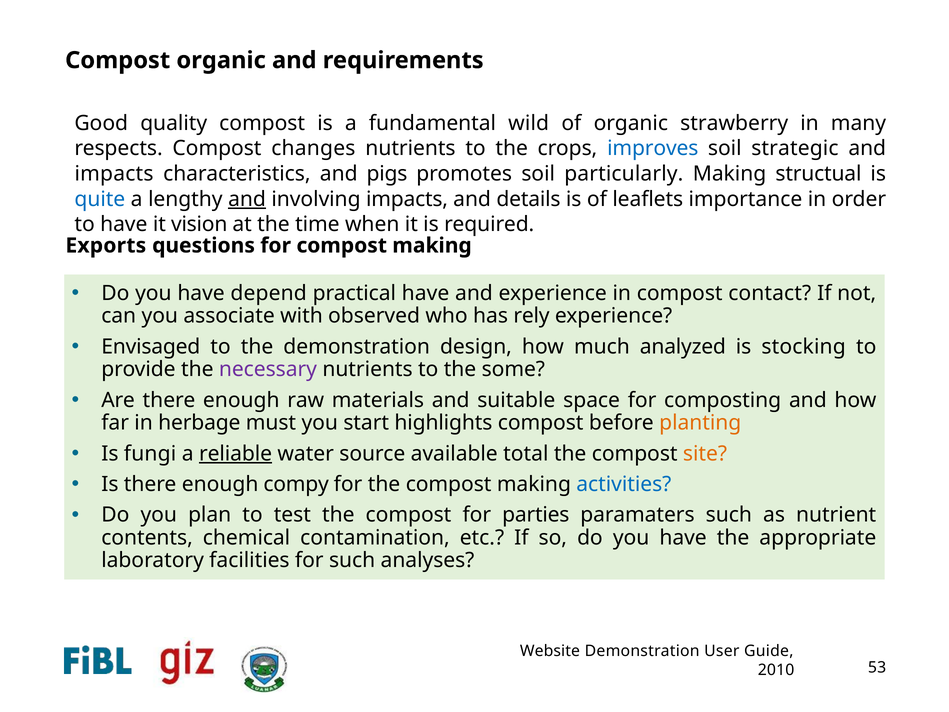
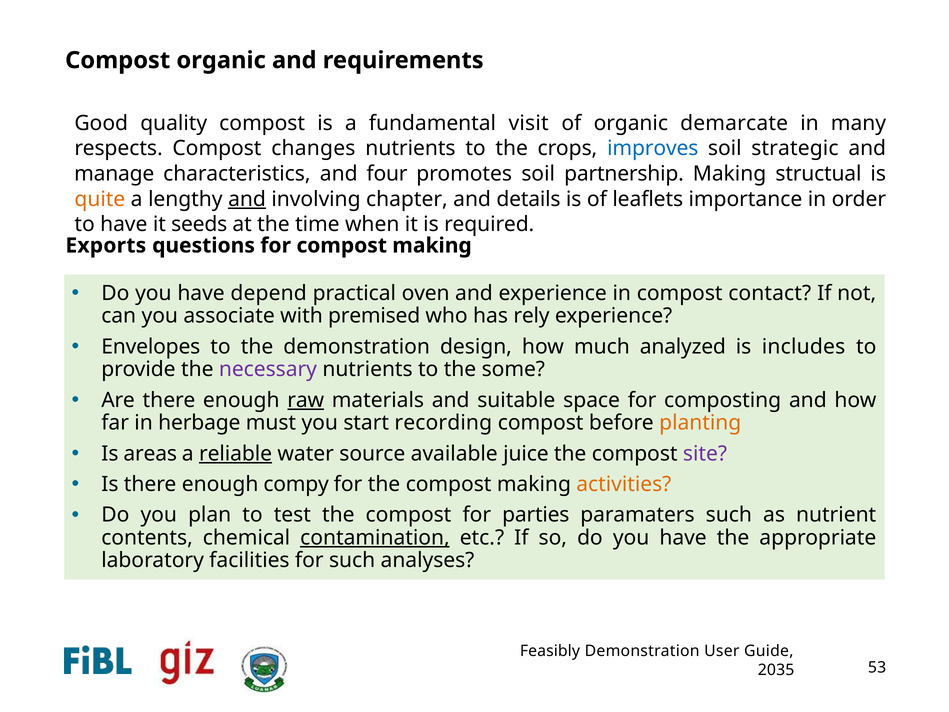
wild: wild -> visit
strawberry: strawberry -> demarcate
impacts at (114, 174): impacts -> manage
pigs: pigs -> four
particularly: particularly -> partnership
quite colour: blue -> orange
involving impacts: impacts -> chapter
vision: vision -> seeds
practical have: have -> oven
observed: observed -> premised
Envisaged: Envisaged -> Envelopes
stocking: stocking -> includes
raw underline: none -> present
highlights: highlights -> recording
fungi: fungi -> areas
total: total -> juice
site colour: orange -> purple
activities colour: blue -> orange
contamination underline: none -> present
Website: Website -> Feasibly
2010: 2010 -> 2035
